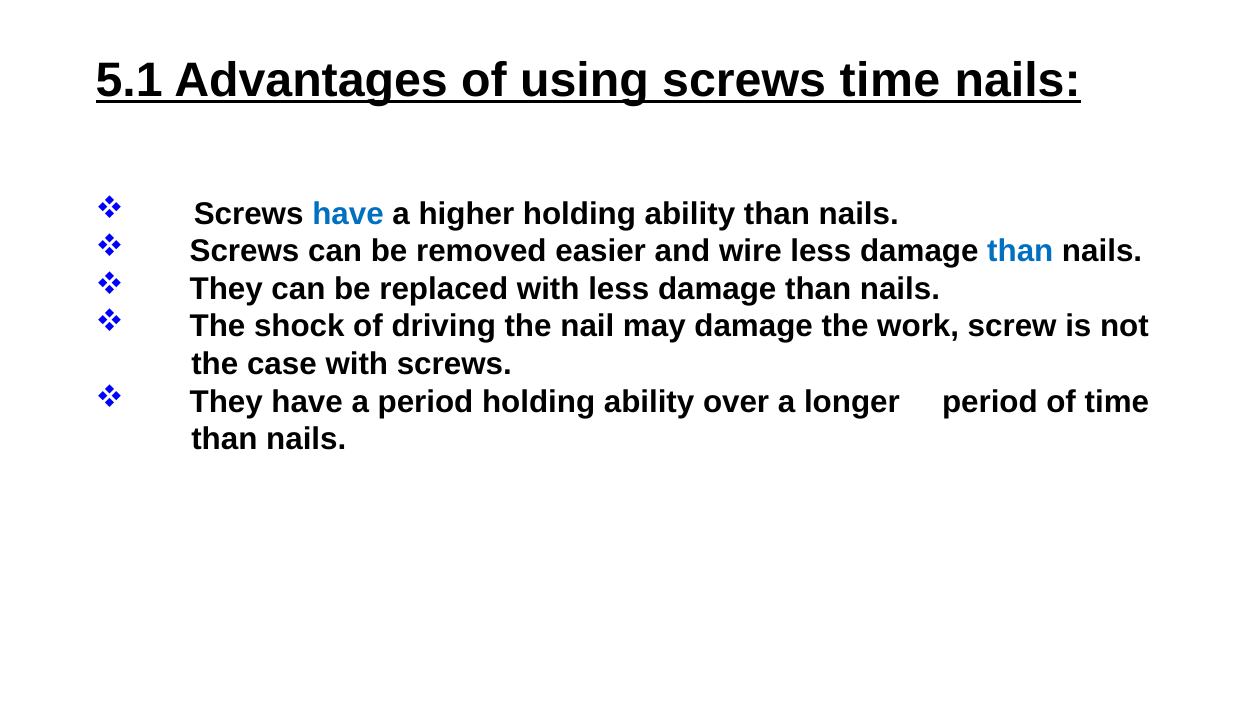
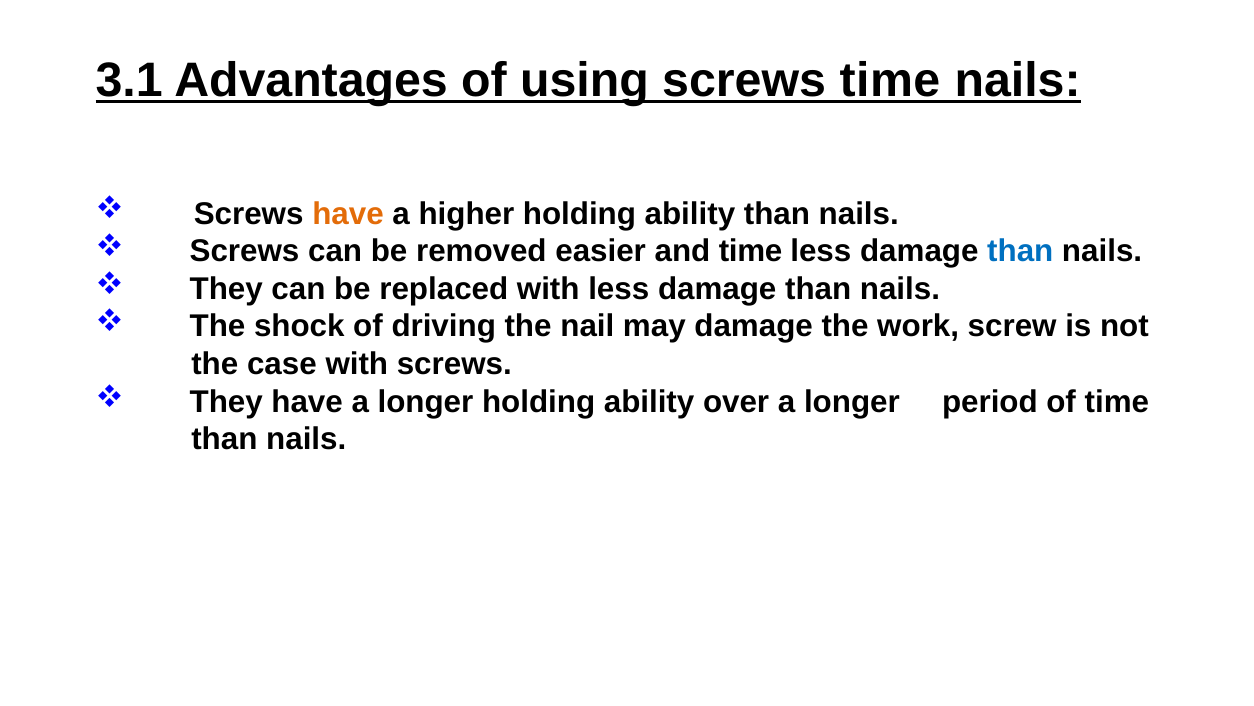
5.1: 5.1 -> 3.1
have at (348, 213) colour: blue -> orange
and wire: wire -> time
have a period: period -> longer
